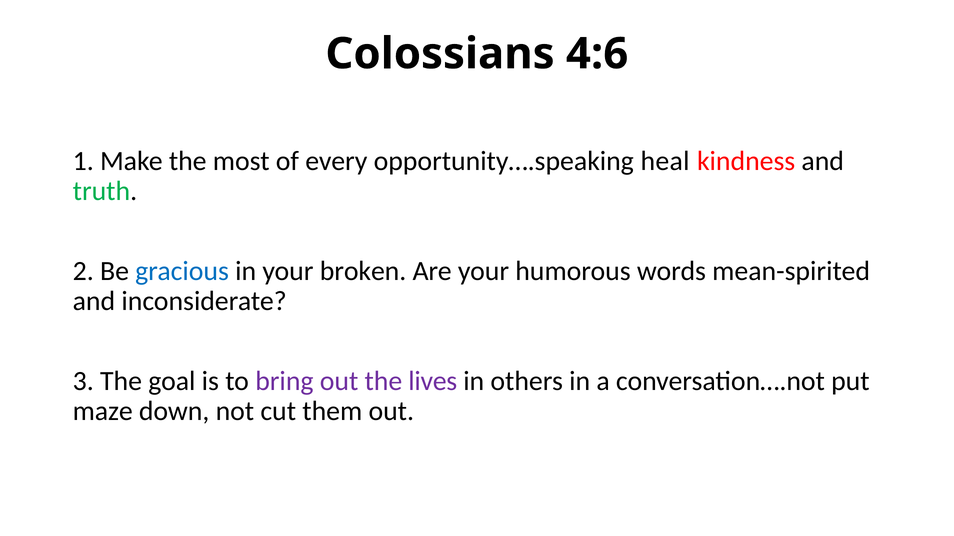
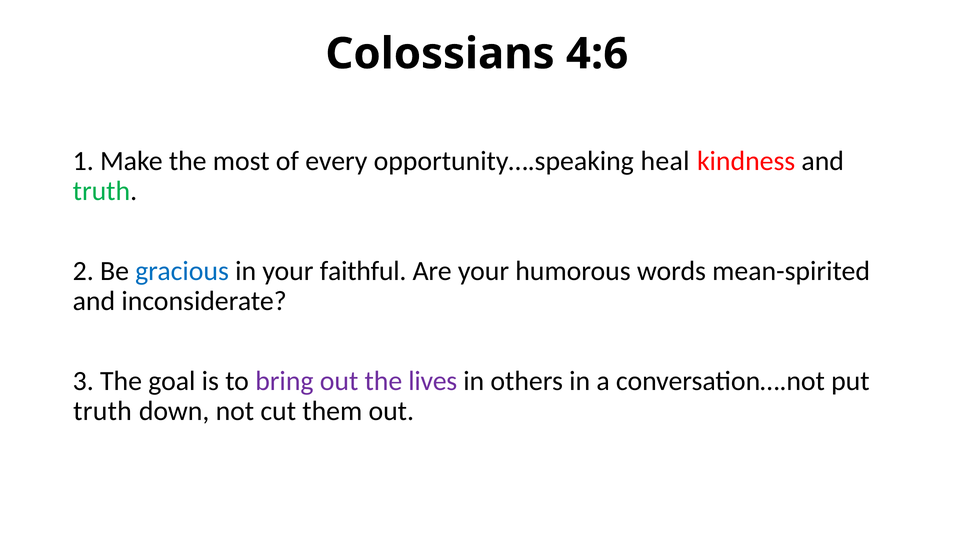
broken: broken -> faithful
maze at (103, 411): maze -> truth
